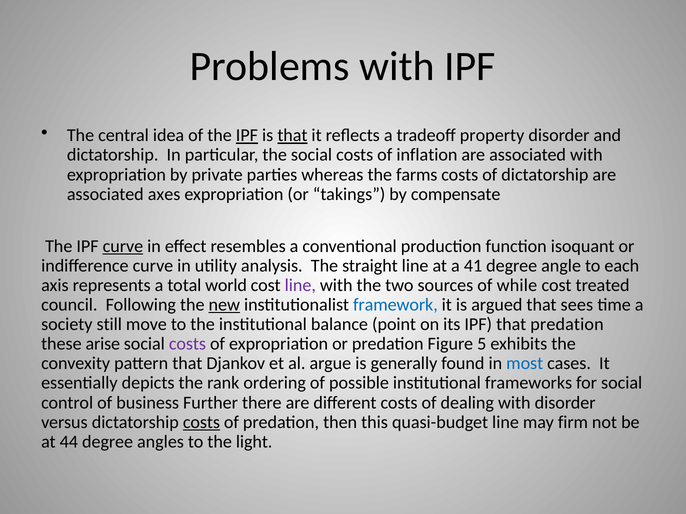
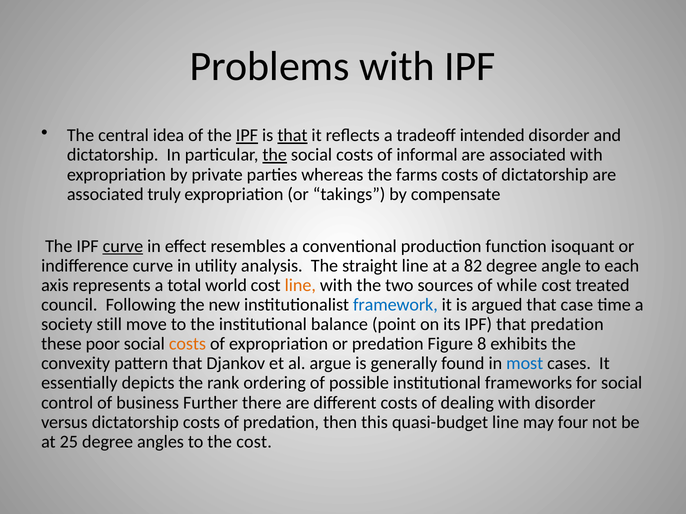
property: property -> intended
the at (275, 155) underline: none -> present
inflation: inflation -> informal
axes: axes -> truly
41: 41 -> 82
line at (300, 286) colour: purple -> orange
new underline: present -> none
sees: sees -> case
arise: arise -> poor
costs at (187, 344) colour: purple -> orange
5: 5 -> 8
costs at (201, 422) underline: present -> none
firm: firm -> four
44: 44 -> 25
the light: light -> cost
